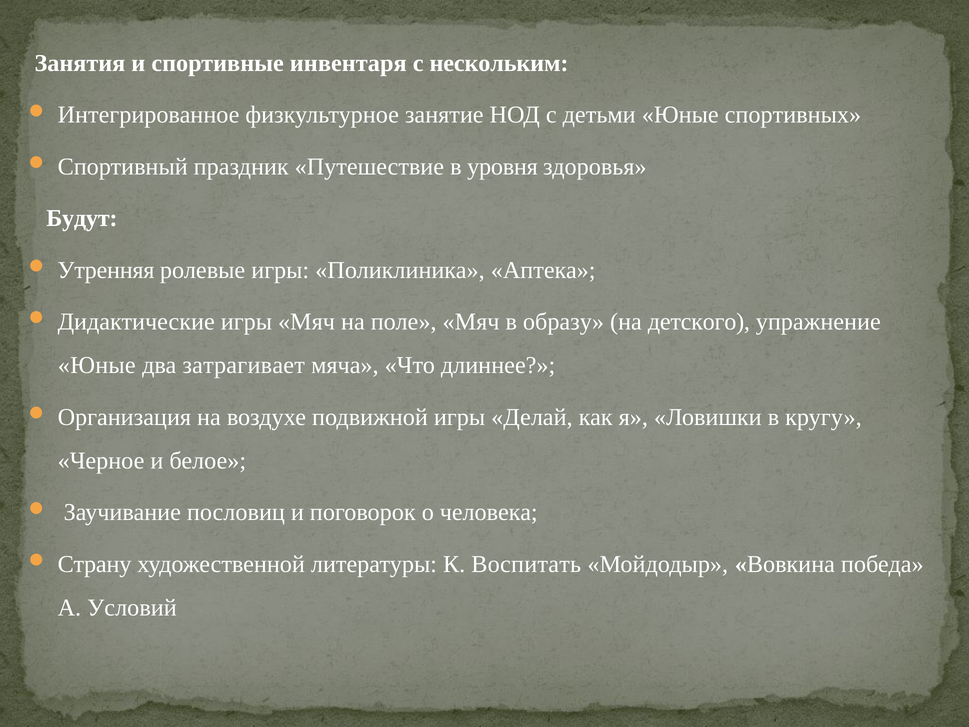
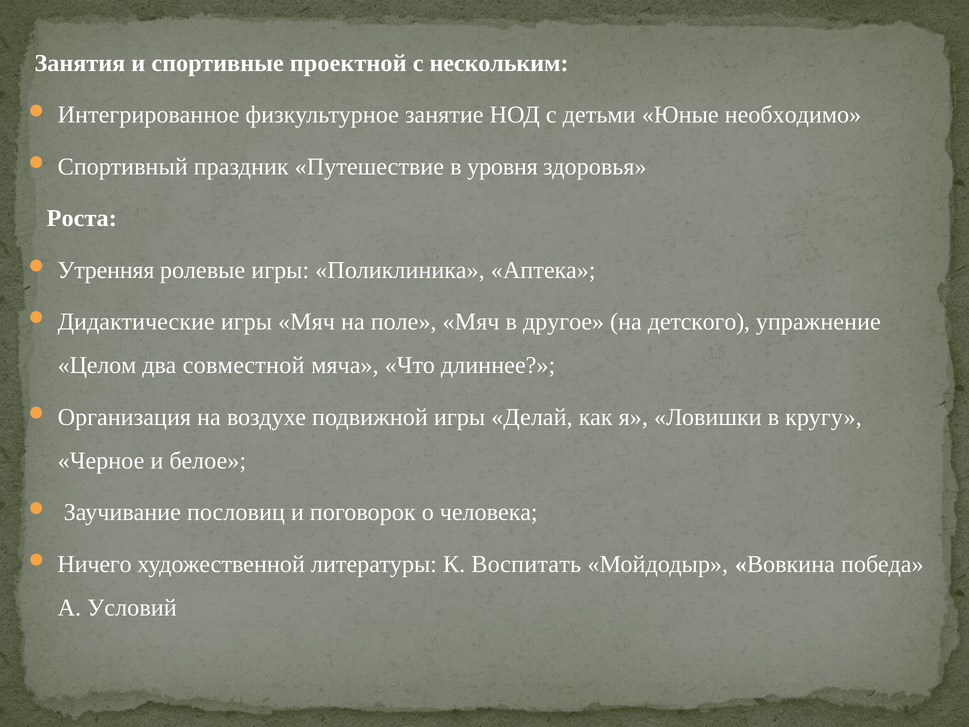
инвентаря: инвентаря -> проектной
спортивных: спортивных -> необходимо
Будут: Будут -> Роста
образу: образу -> другое
Юные at (97, 365): Юные -> Целом
затрагивает: затрагивает -> совместной
Страну: Страну -> Ничего
